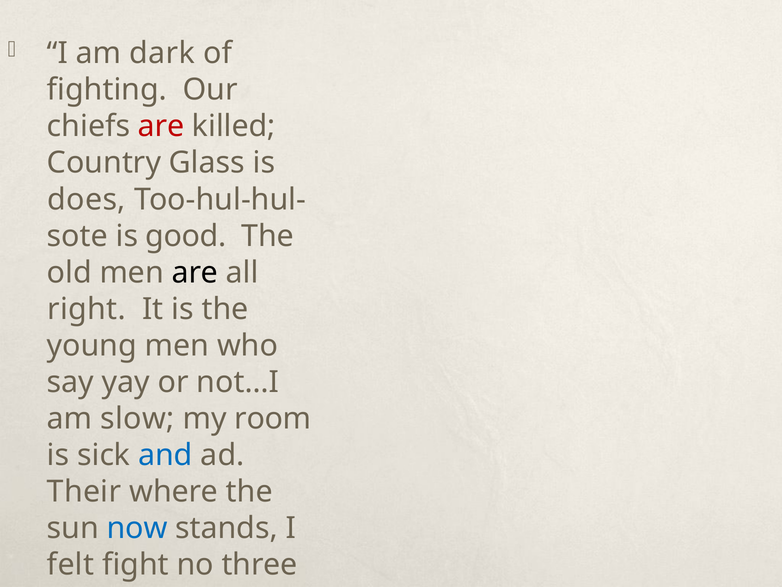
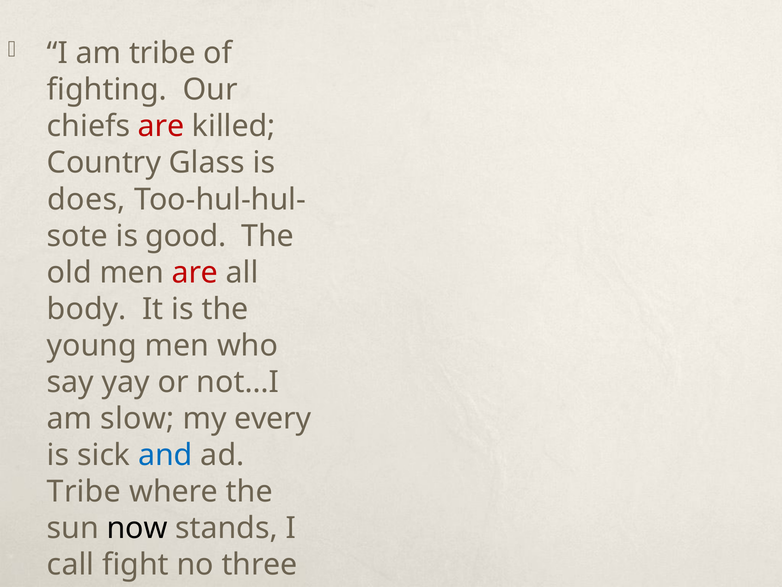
am dark: dark -> tribe
are at (195, 272) colour: black -> red
right: right -> body
room: room -> every
Their at (84, 491): Their -> Tribe
now colour: blue -> black
felt: felt -> call
